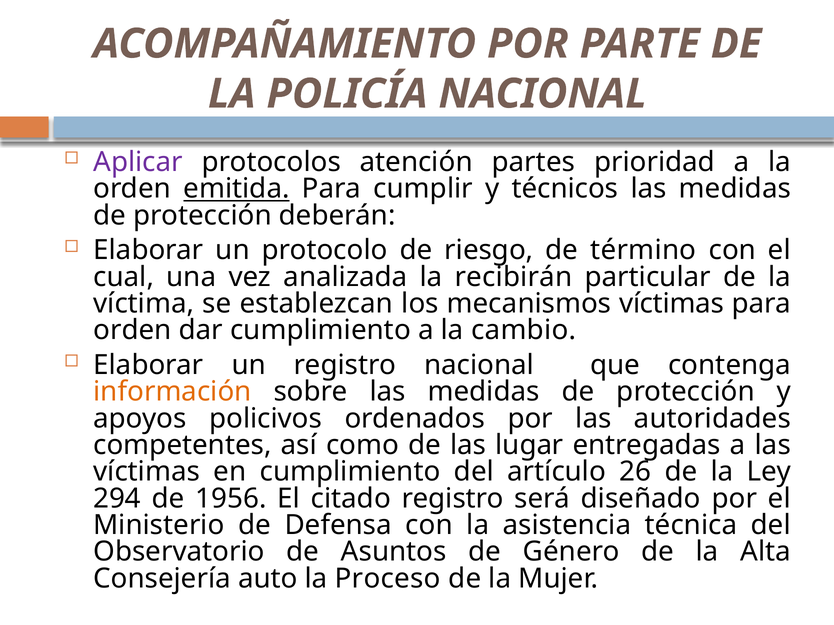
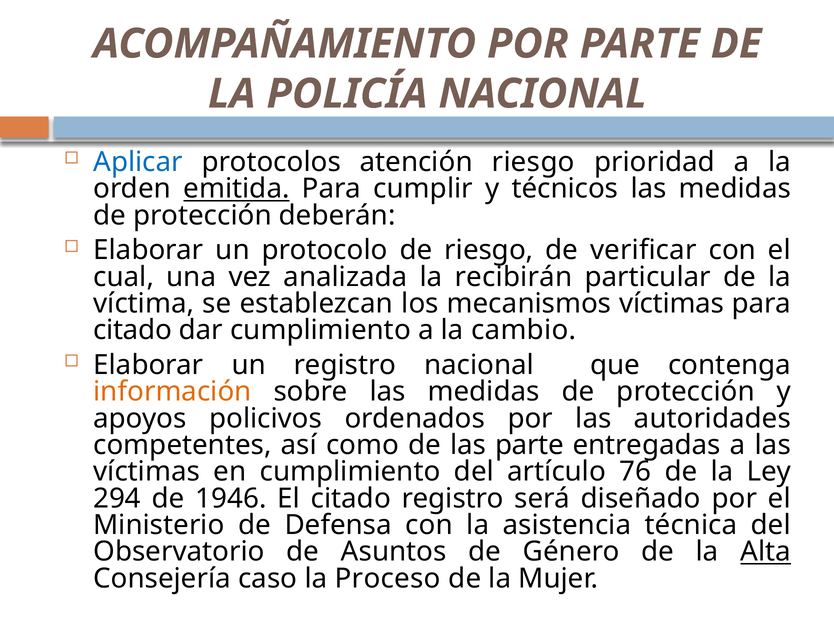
Aplicar colour: purple -> blue
atención partes: partes -> riesgo
término: término -> verificar
orden at (132, 331): orden -> citado
las lugar: lugar -> parte
26: 26 -> 76
1956: 1956 -> 1946
Alta underline: none -> present
auto: auto -> caso
